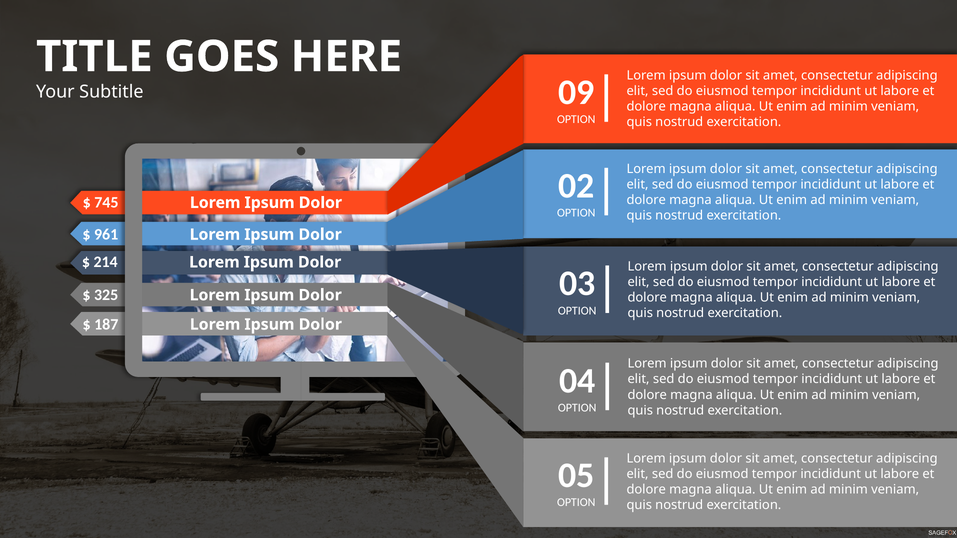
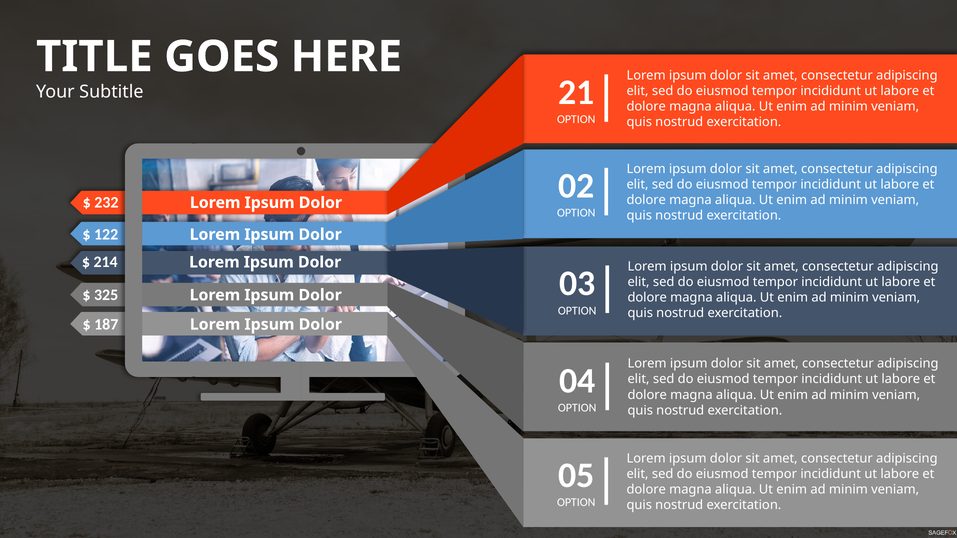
09: 09 -> 21
745: 745 -> 232
961: 961 -> 122
